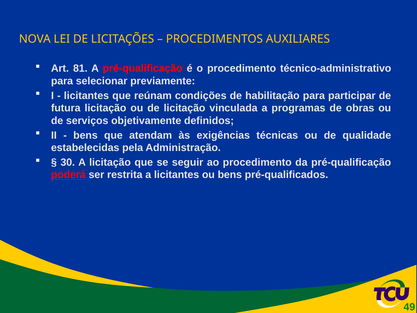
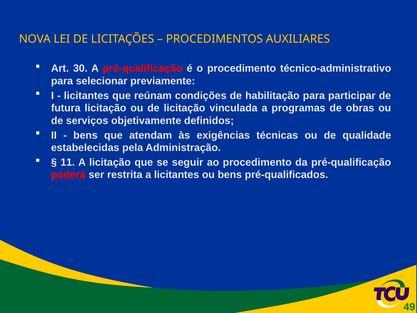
81: 81 -> 30
30: 30 -> 11
